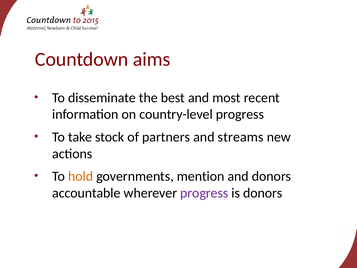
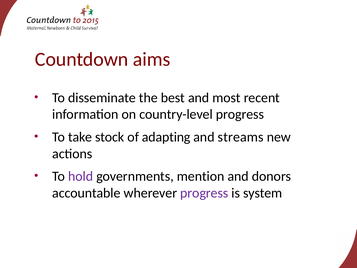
partners: partners -> adapting
hold colour: orange -> purple
is donors: donors -> system
